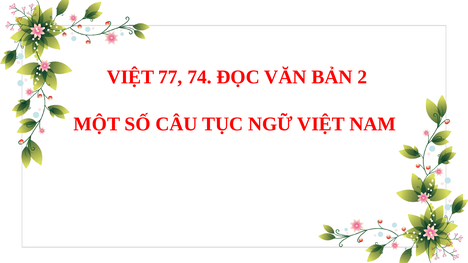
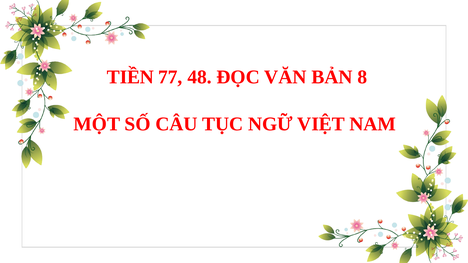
VIỆT at (130, 77): VIỆT -> TIỀN
74: 74 -> 48
2: 2 -> 8
